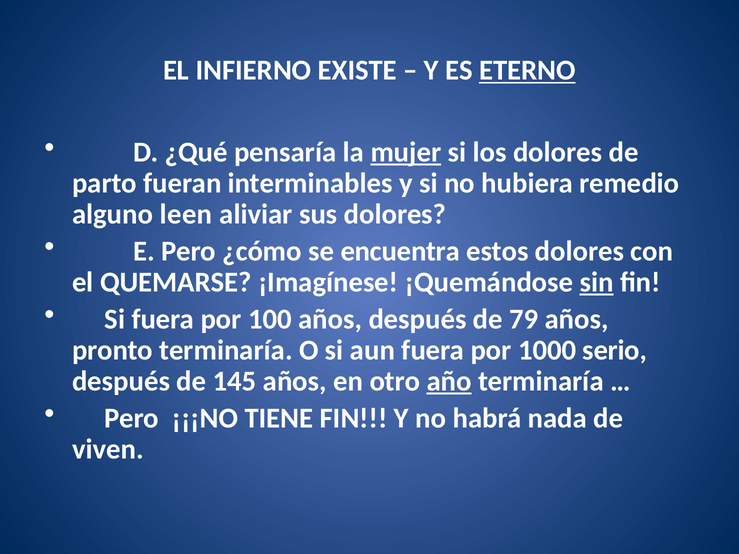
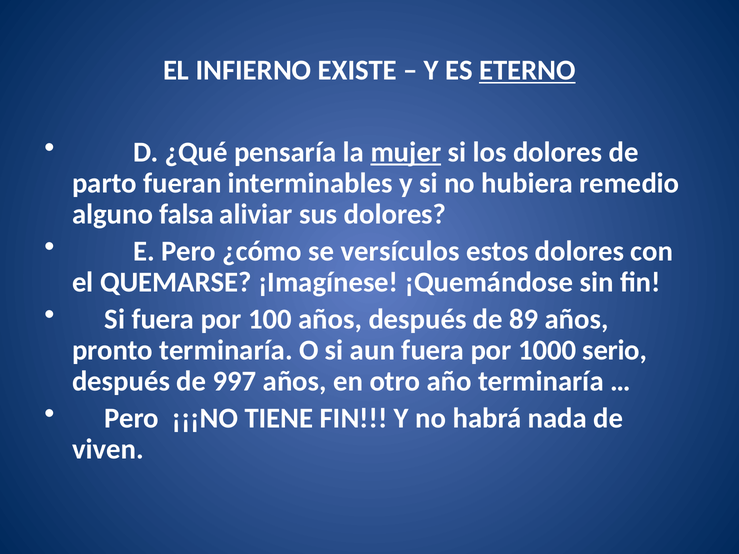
leen: leen -> falsa
encuentra: encuentra -> versículos
sin underline: present -> none
79: 79 -> 89
145: 145 -> 997
año underline: present -> none
